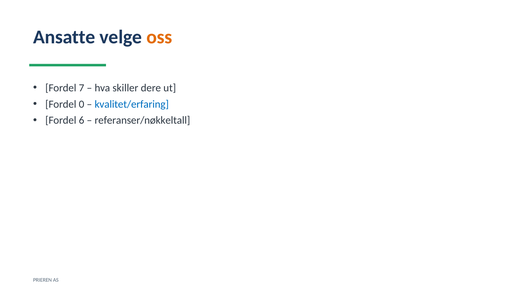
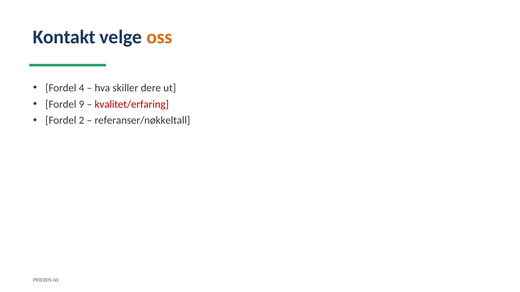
Ansatte: Ansatte -> Kontakt
7: 7 -> 4
0: 0 -> 9
kvalitet/erfaring colour: blue -> red
6: 6 -> 2
